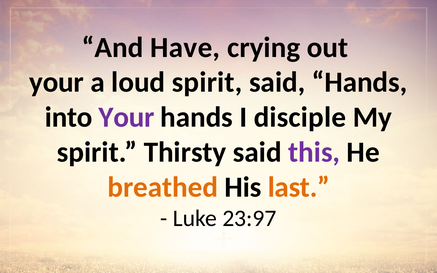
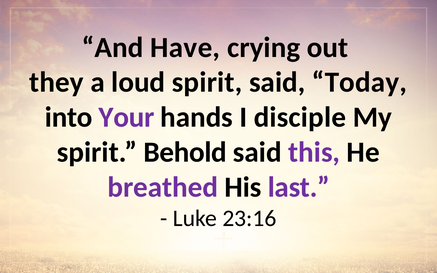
your at (57, 82): your -> they
said Hands: Hands -> Today
Thirsty: Thirsty -> Behold
breathed colour: orange -> purple
last colour: orange -> purple
23:97: 23:97 -> 23:16
